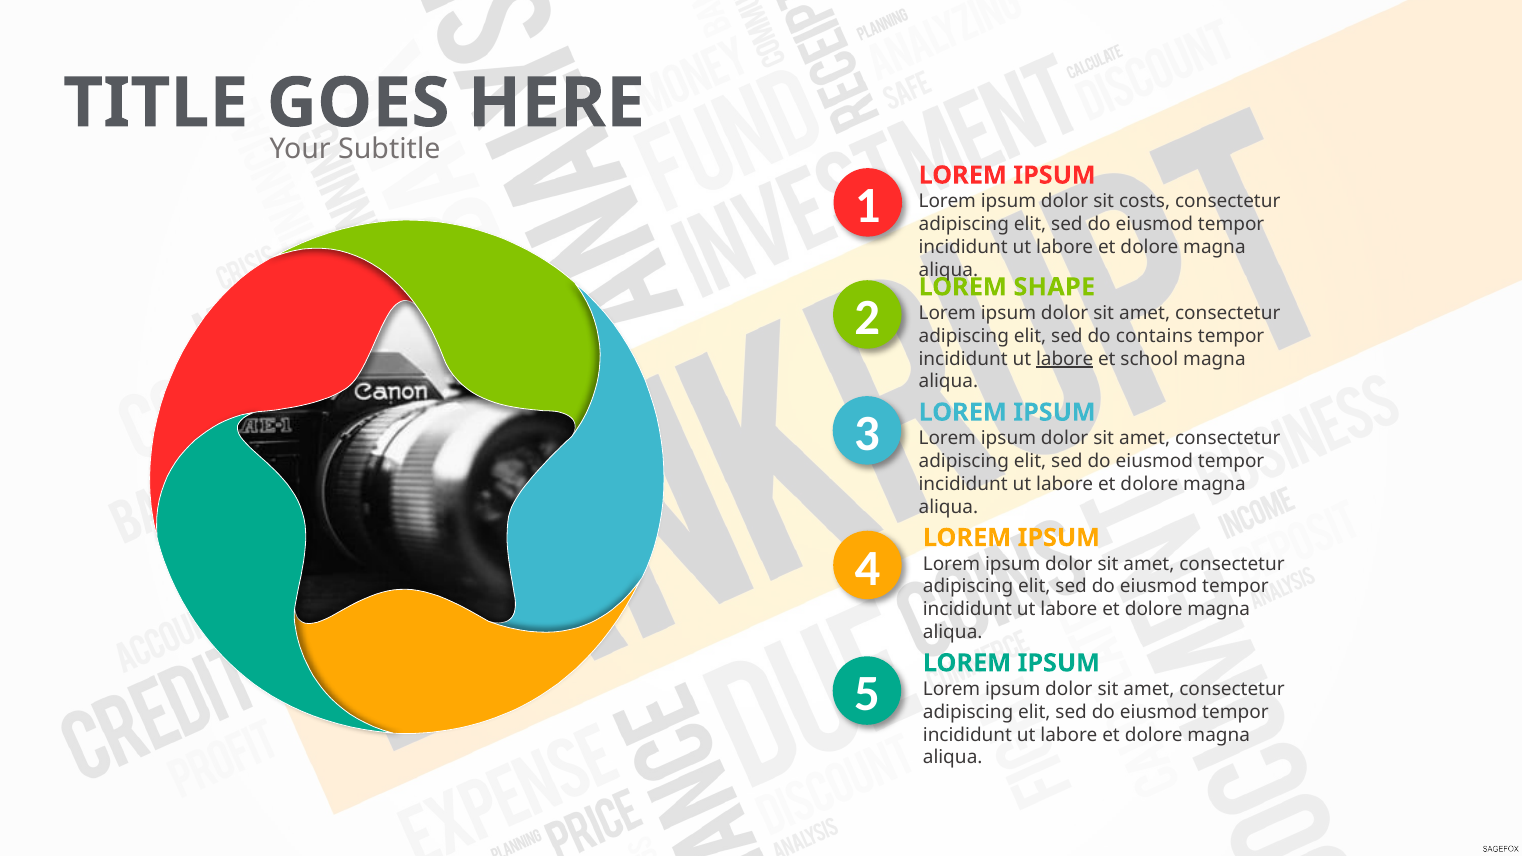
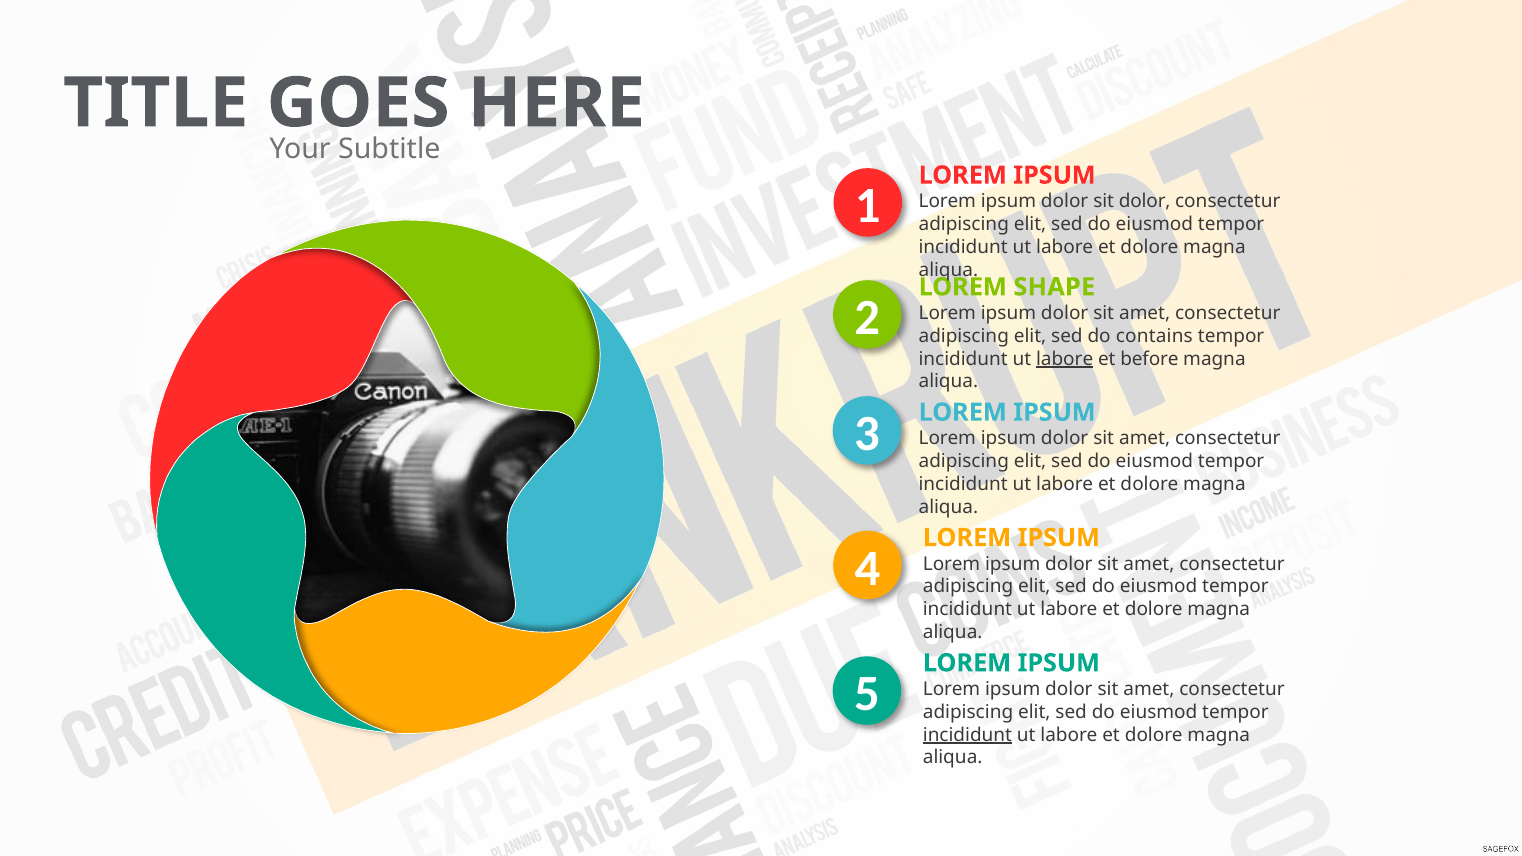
sit costs: costs -> dolor
school: school -> before
incididunt at (967, 735) underline: none -> present
